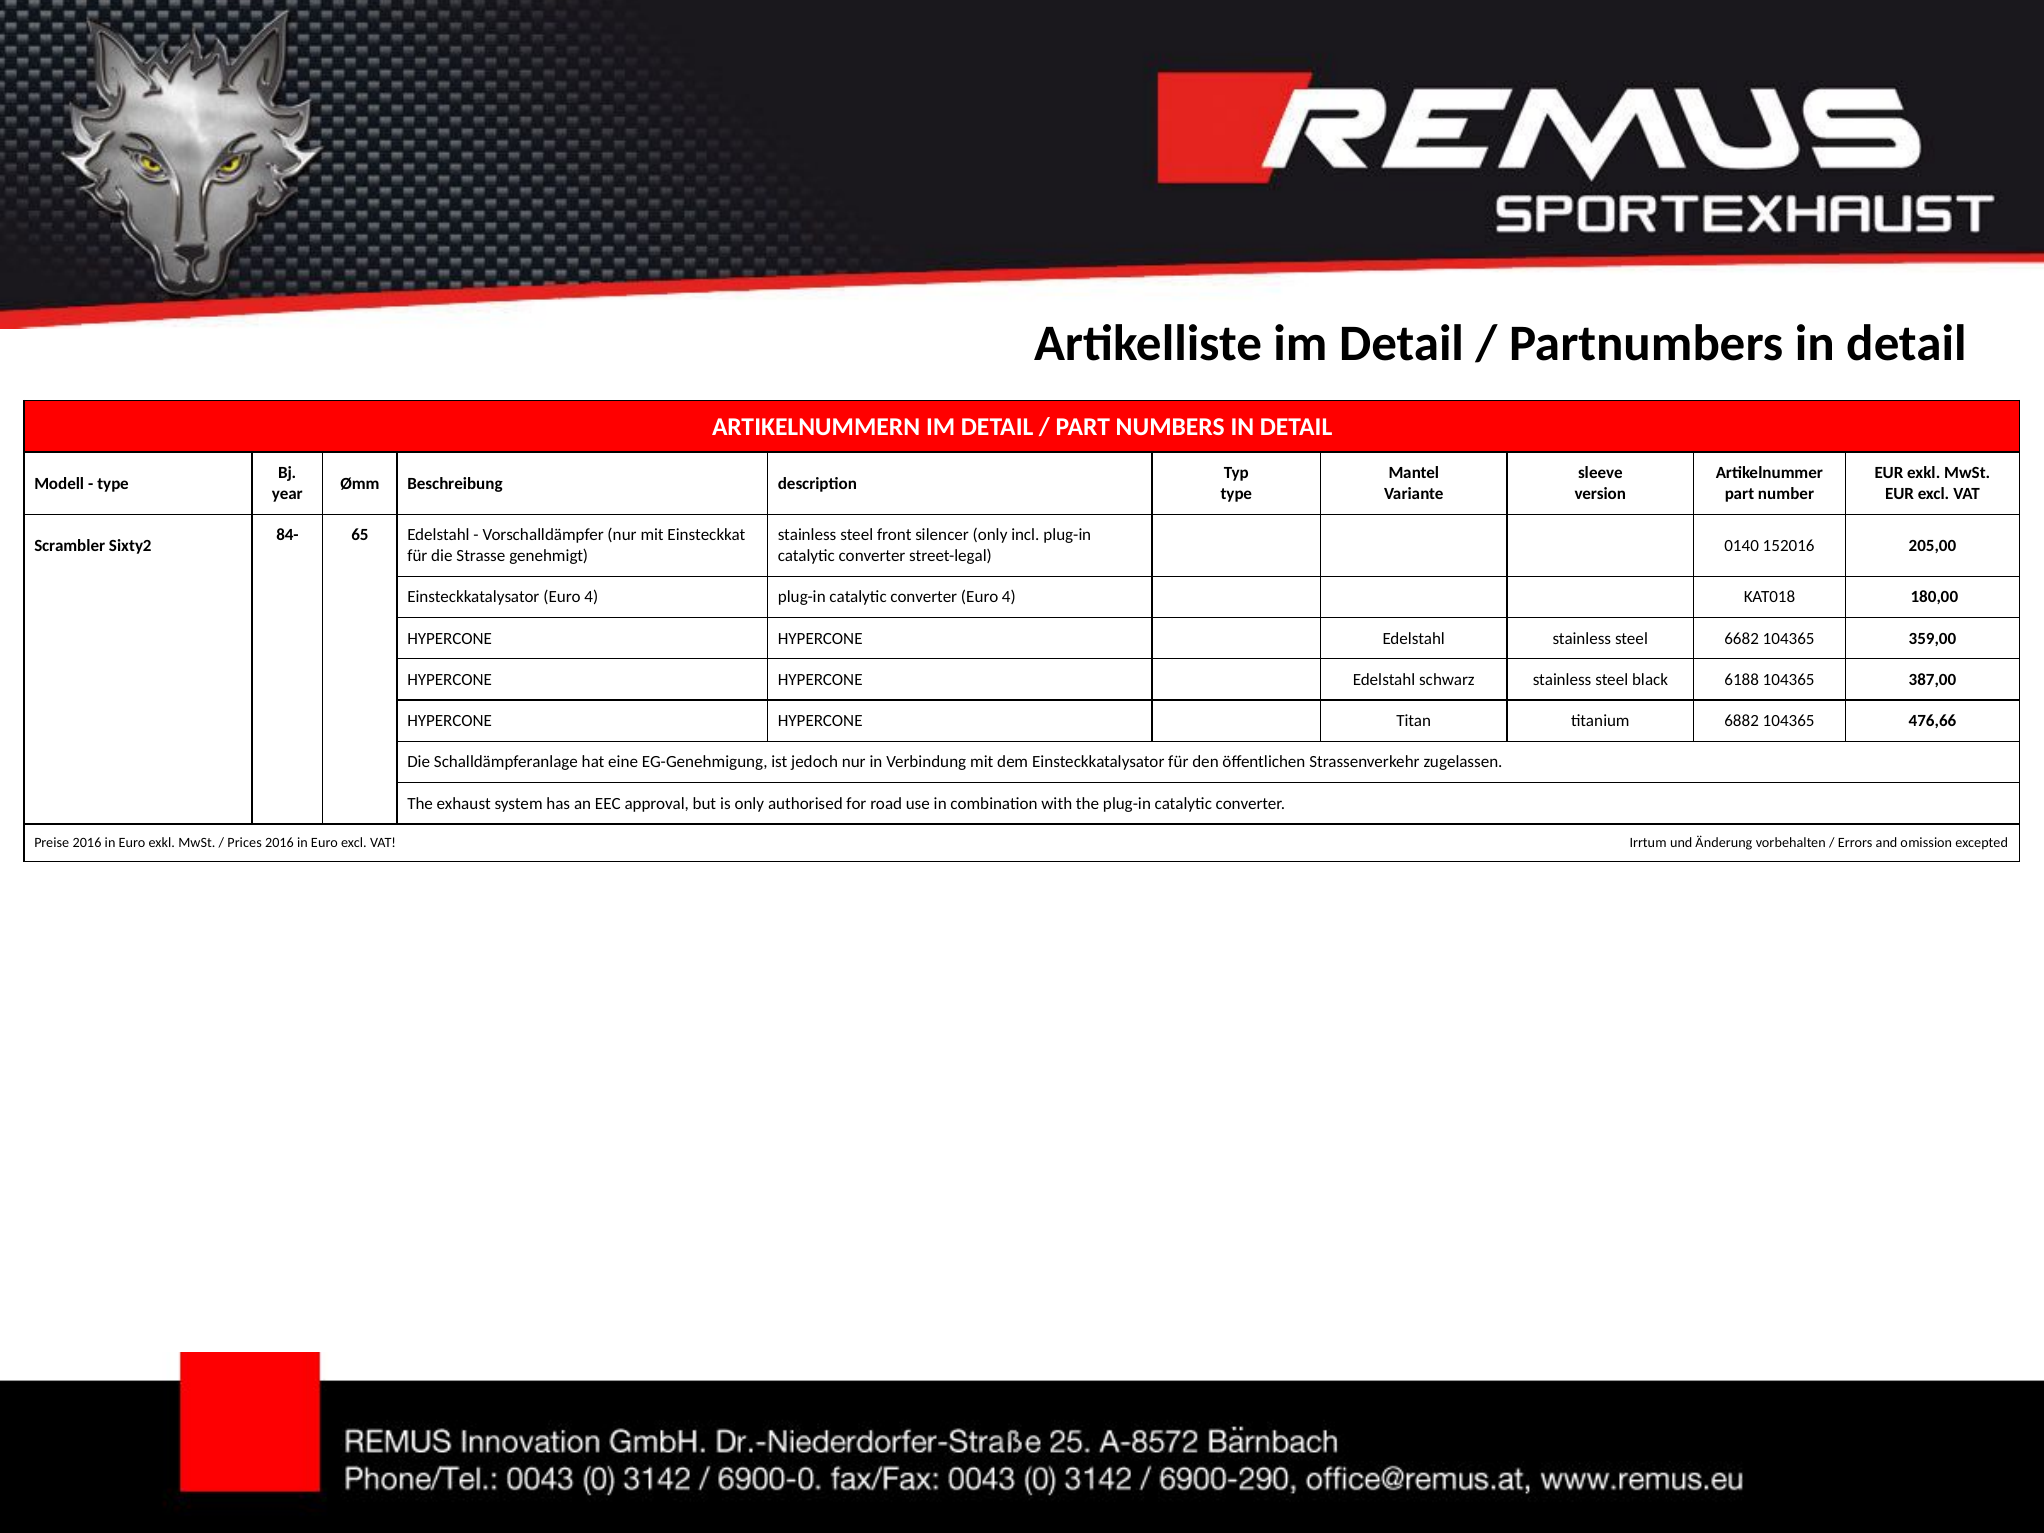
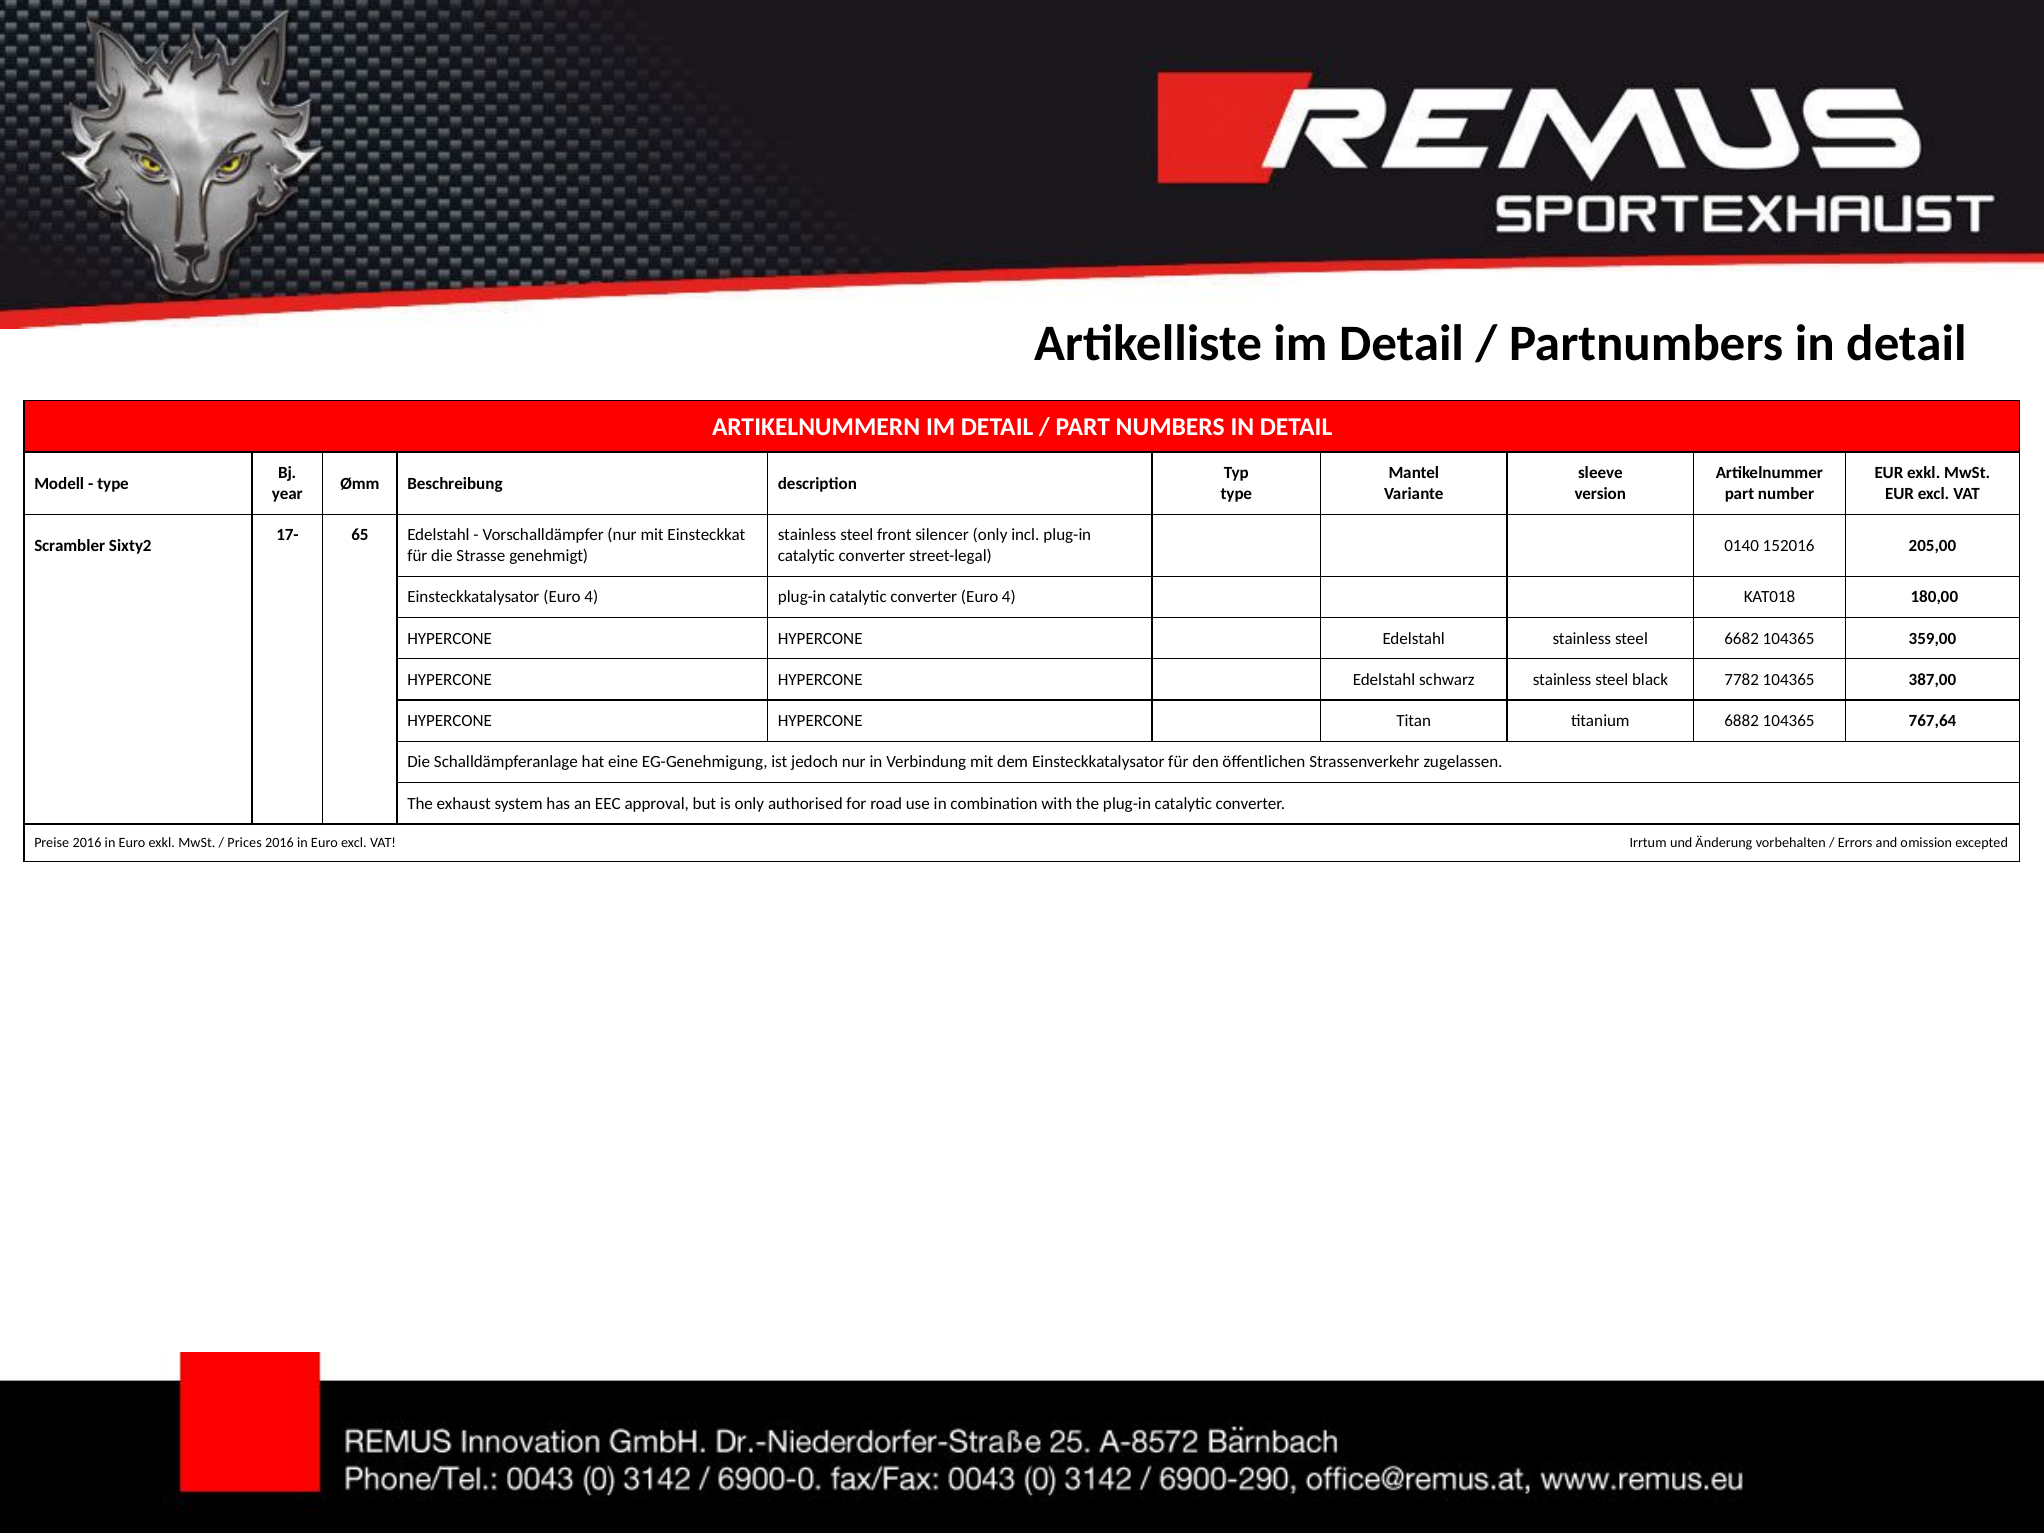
84-: 84- -> 17-
6188: 6188 -> 7782
476,66: 476,66 -> 767,64
